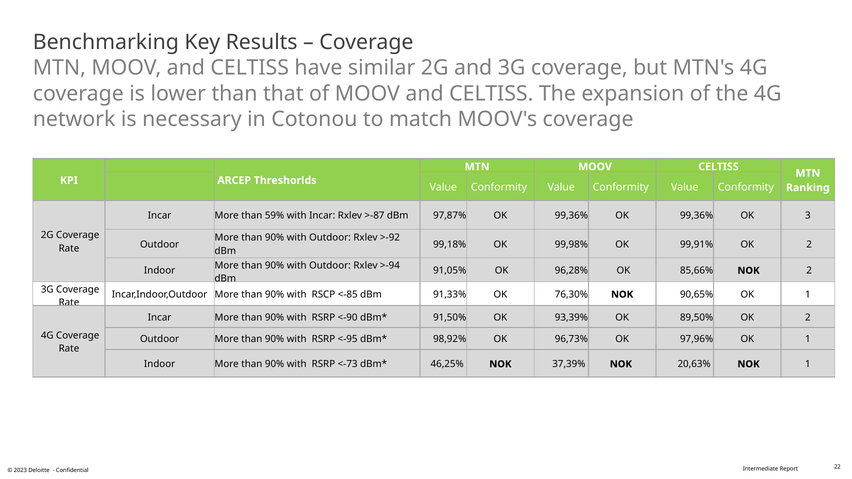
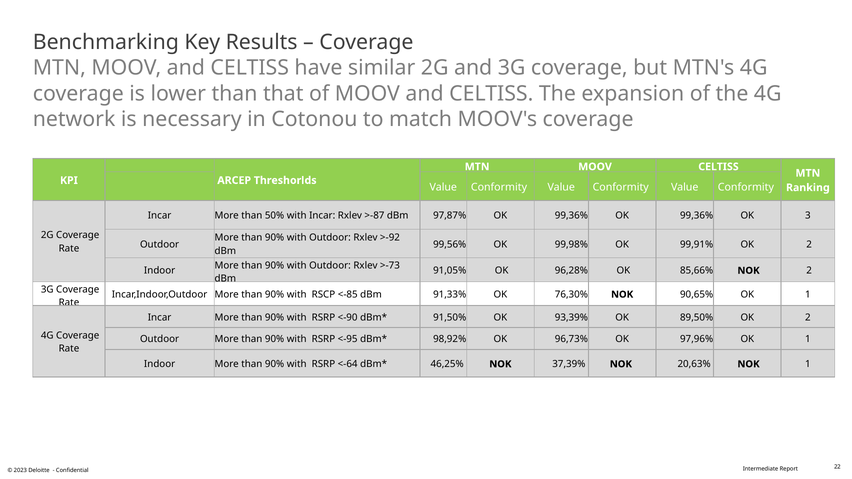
59%: 59% -> 50%
99,18%: 99,18% -> 99,56%
>-94: >-94 -> >-73
<-73: <-73 -> <-64
